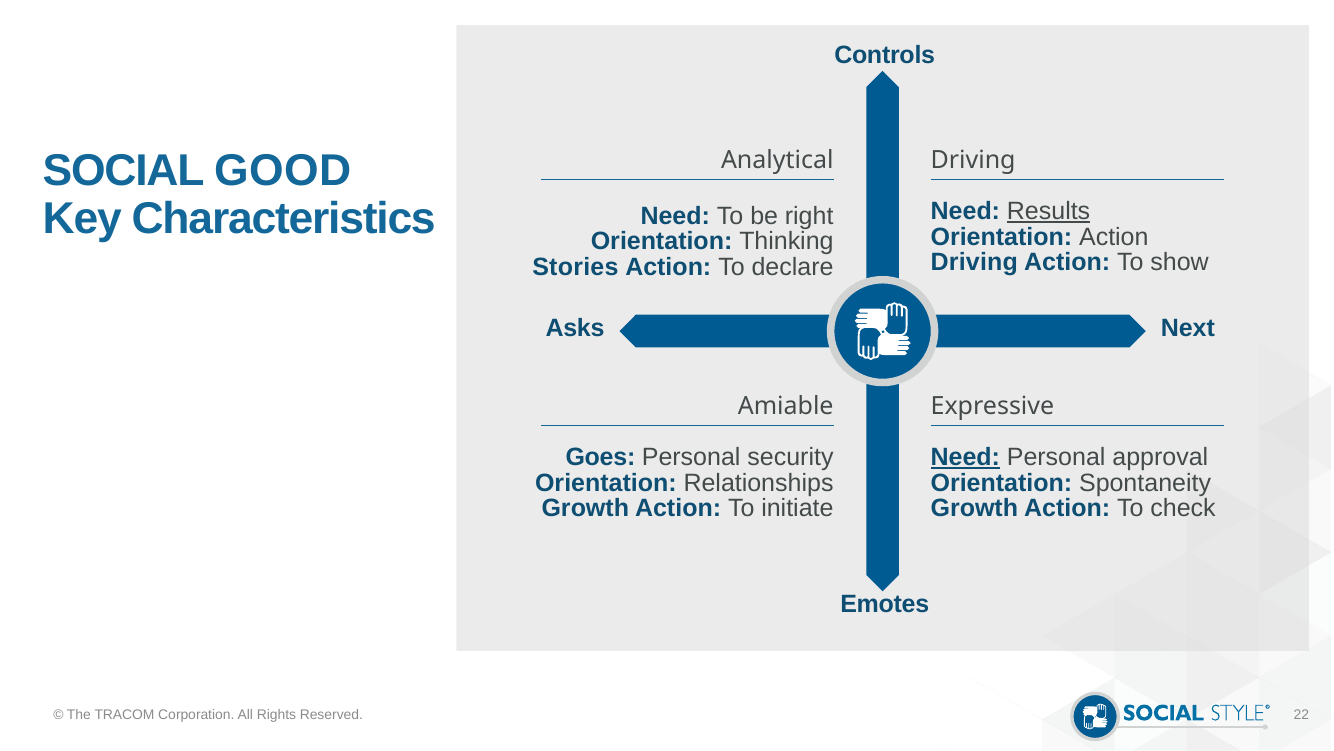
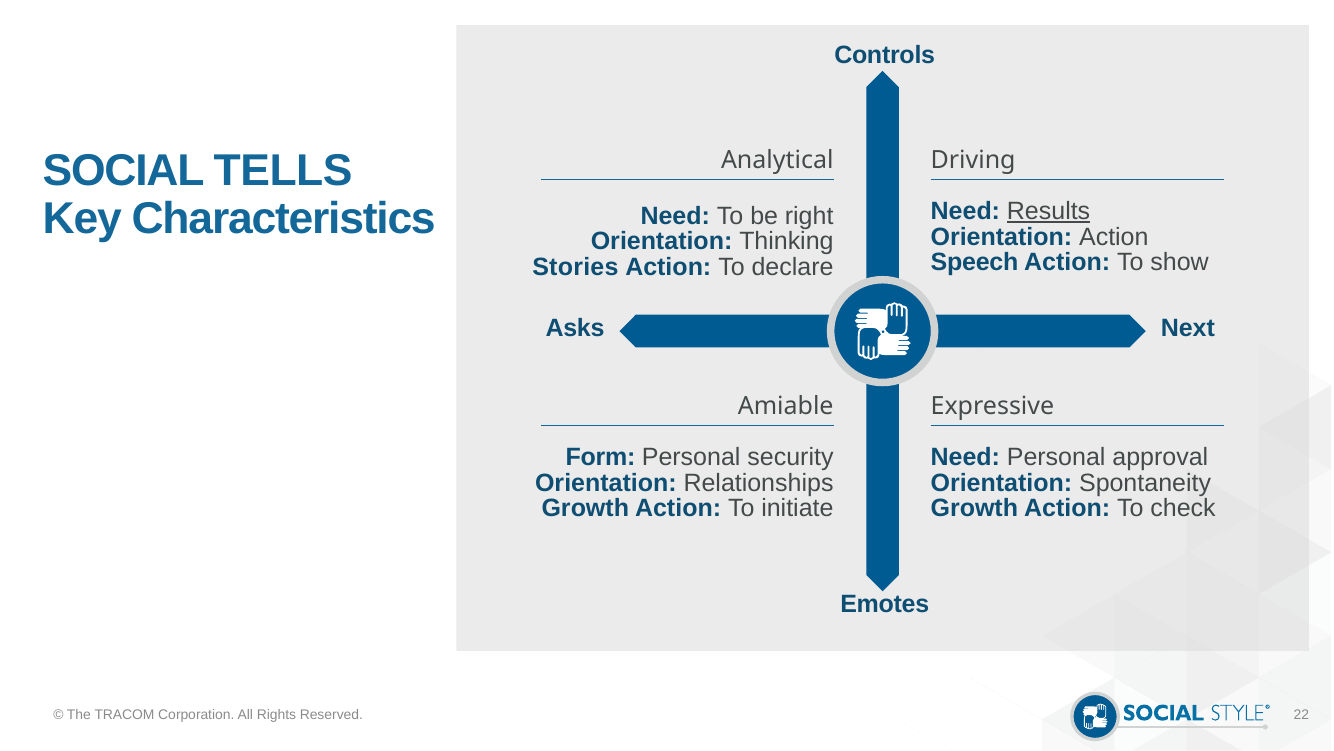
GOOD: GOOD -> TELLS
Driving at (974, 262): Driving -> Speech
Goes: Goes -> Form
Need at (965, 457) underline: present -> none
